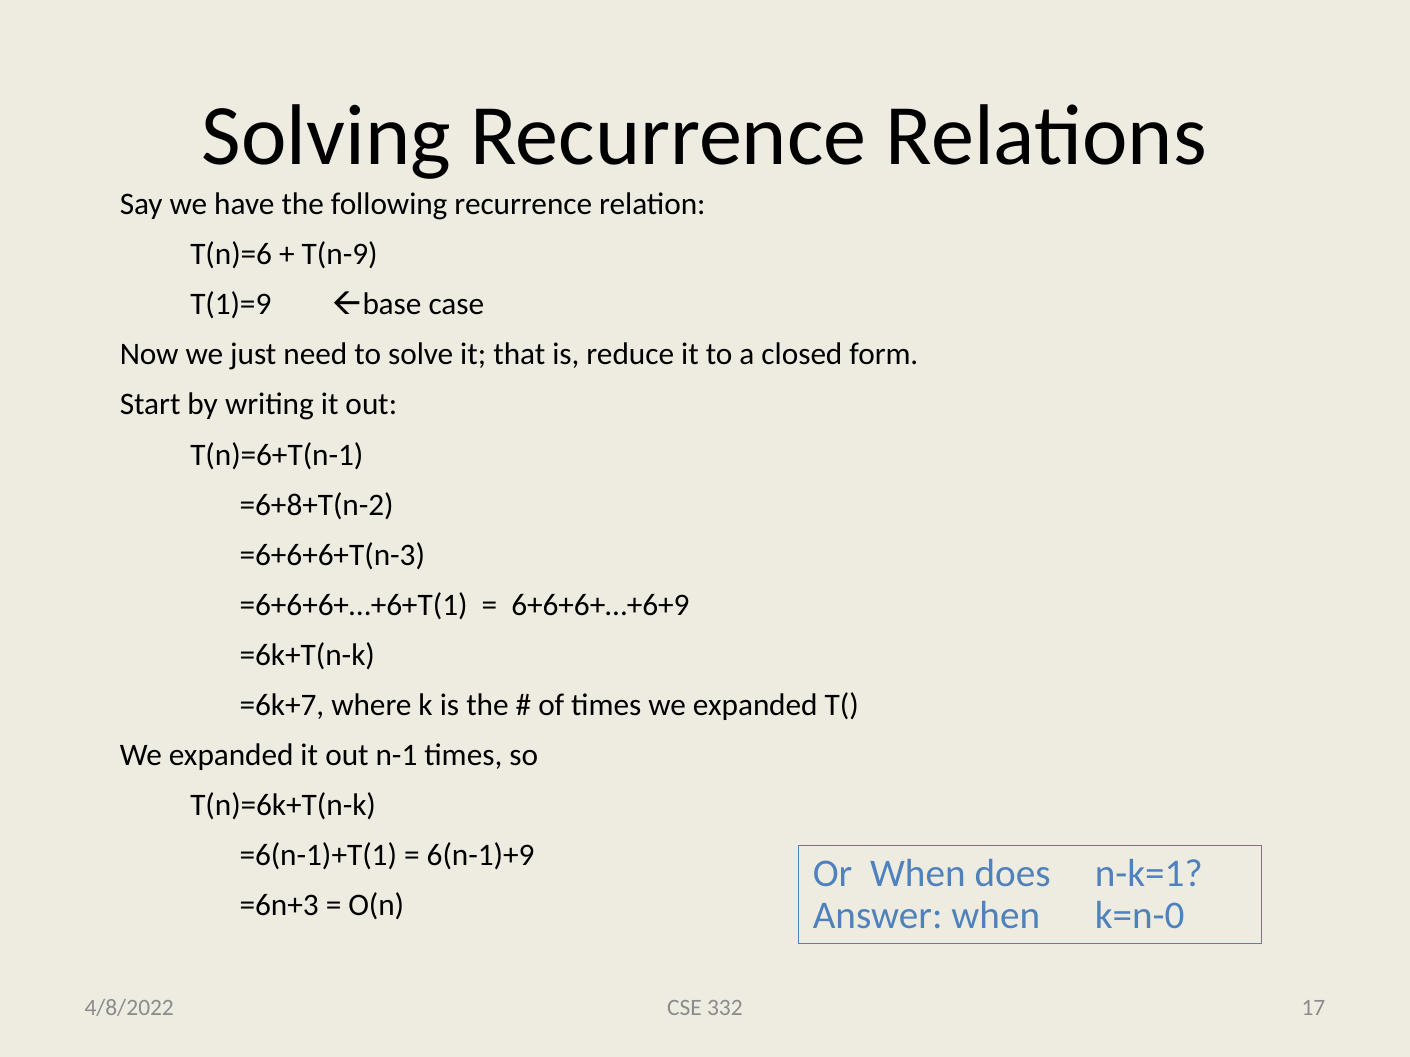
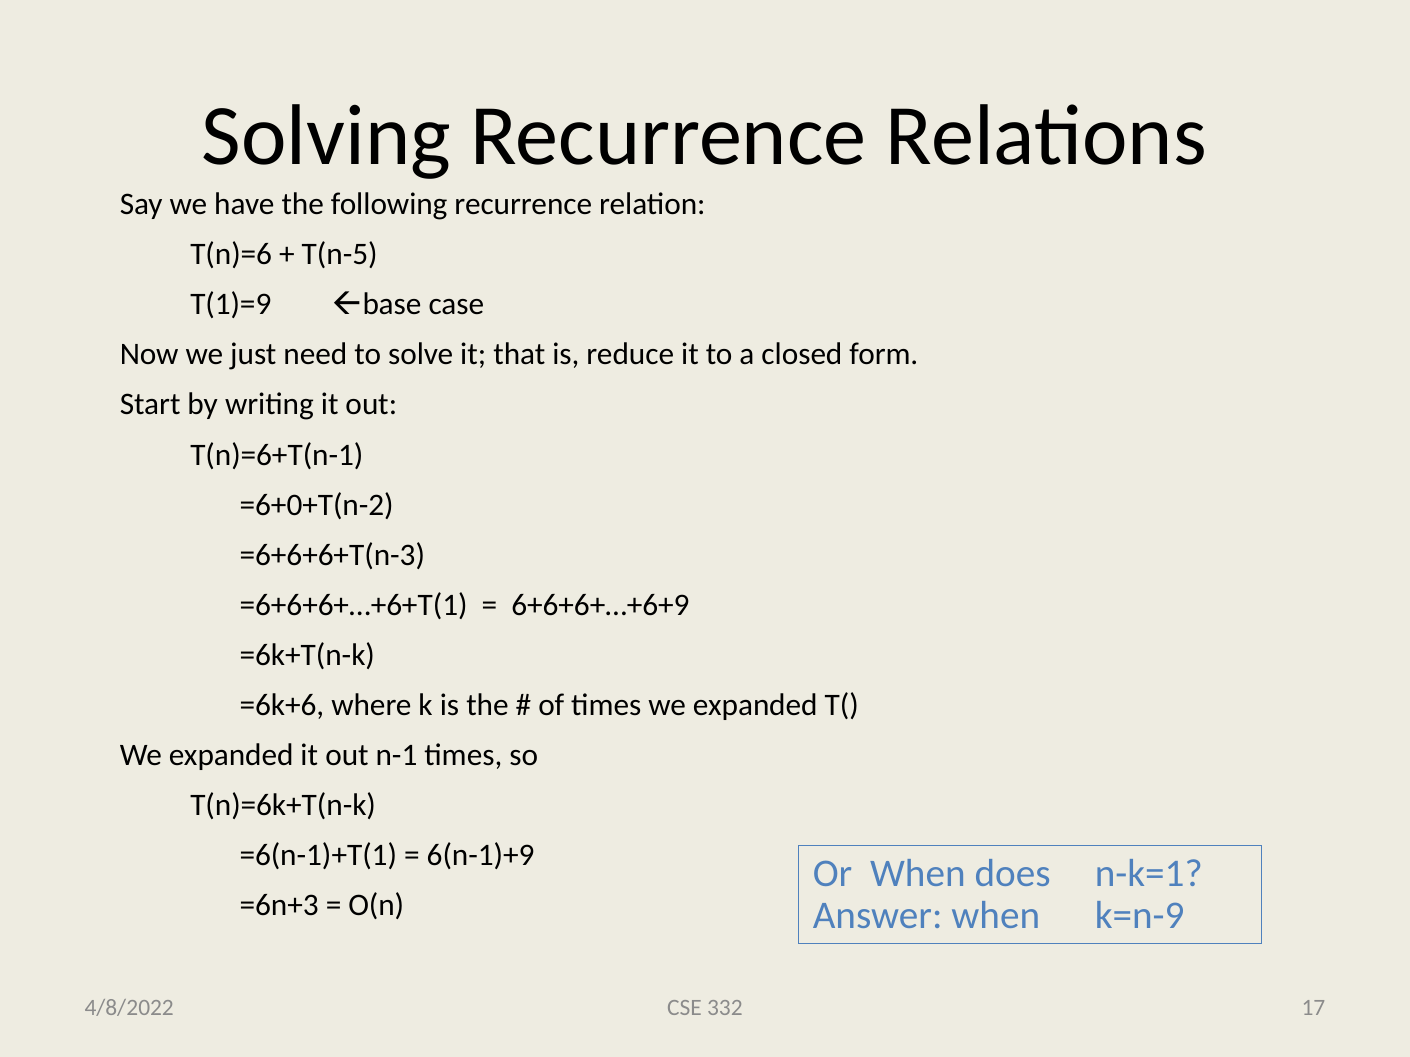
T(n-9: T(n-9 -> T(n-5
=6+8+T(n-2: =6+8+T(n-2 -> =6+0+T(n-2
=6k+7: =6k+7 -> =6k+6
k=n-0: k=n-0 -> k=n-9
